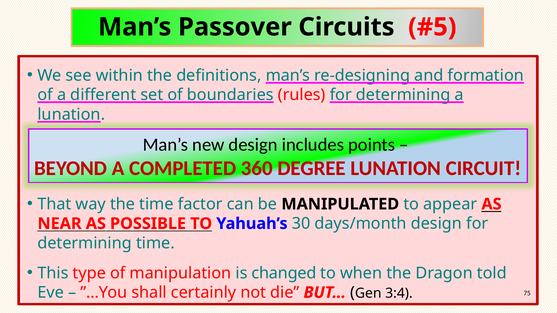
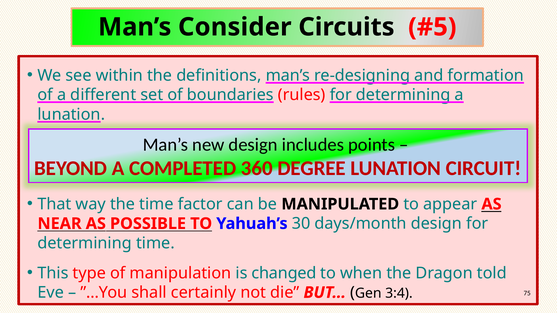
Passover: Passover -> Consider
